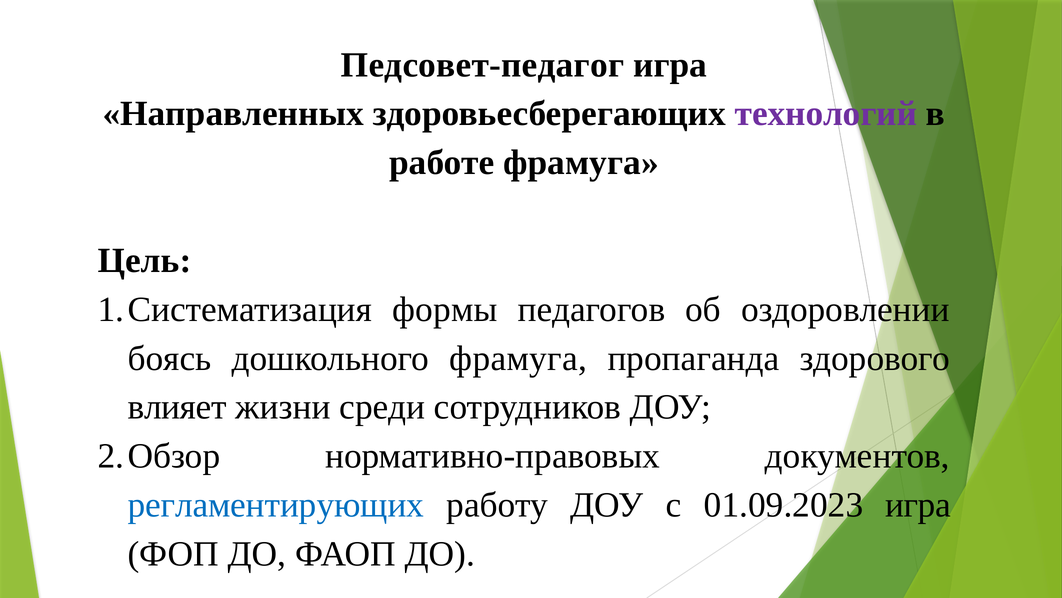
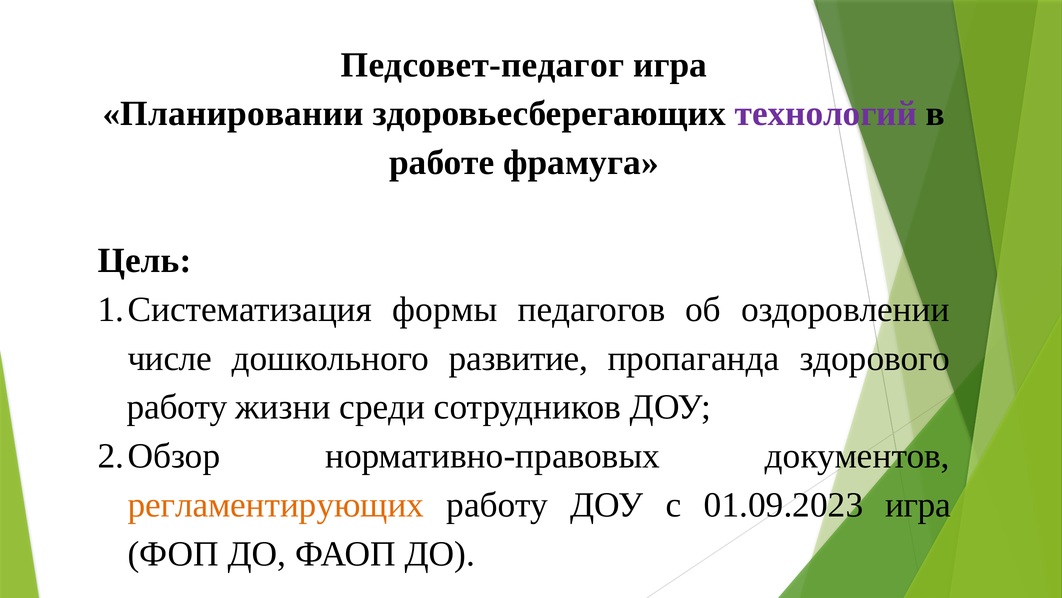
Направленных: Направленных -> Планировании
боясь: боясь -> числе
дошкольного фрамуга: фрамуга -> развитие
влияет at (177, 407): влияет -> работу
регламентирующих colour: blue -> orange
